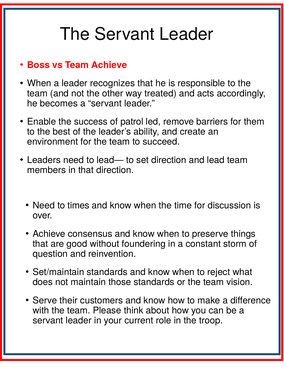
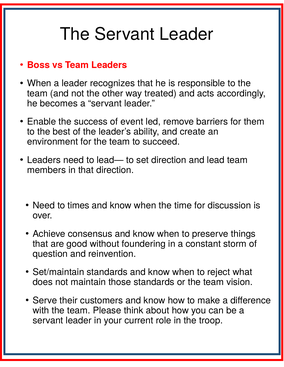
Team Achieve: Achieve -> Leaders
patrol: patrol -> event
